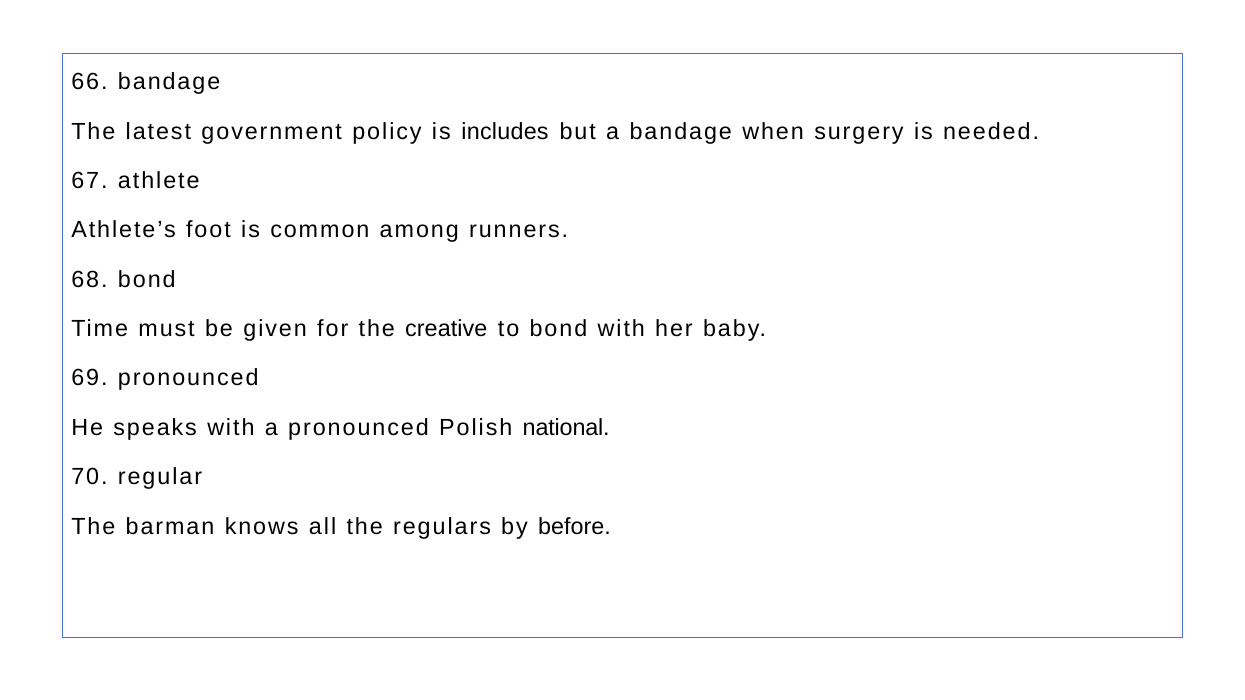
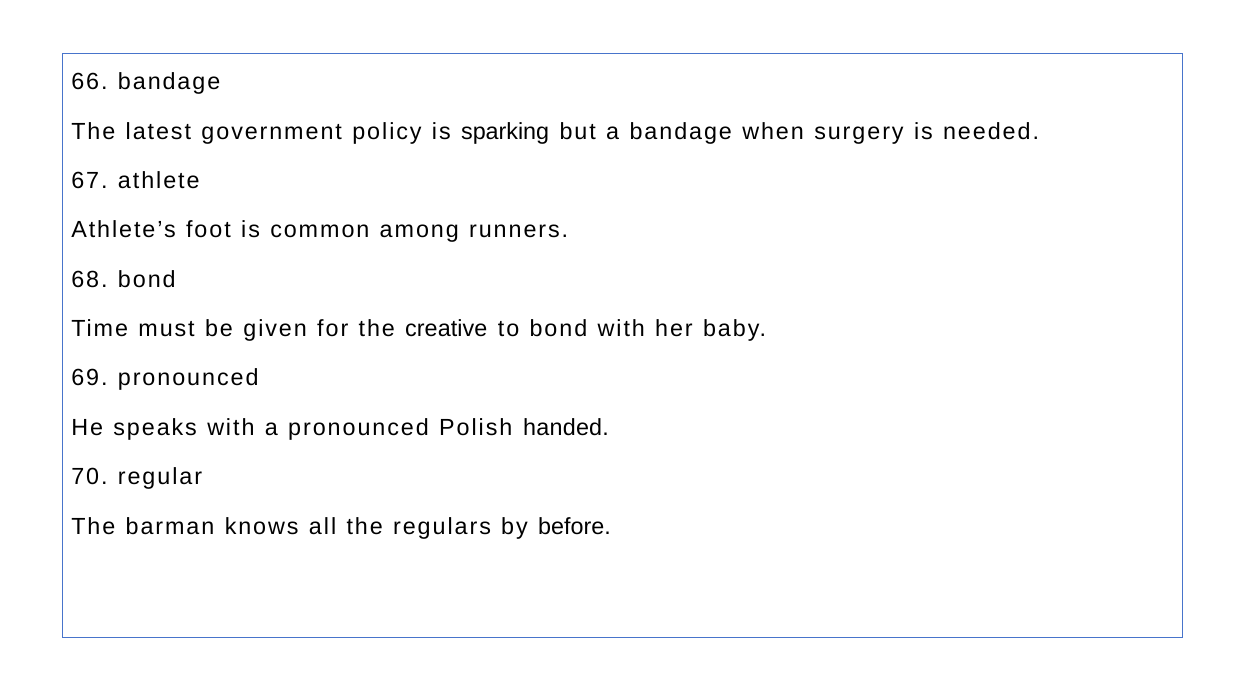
includes: includes -> sparking
national: national -> handed
